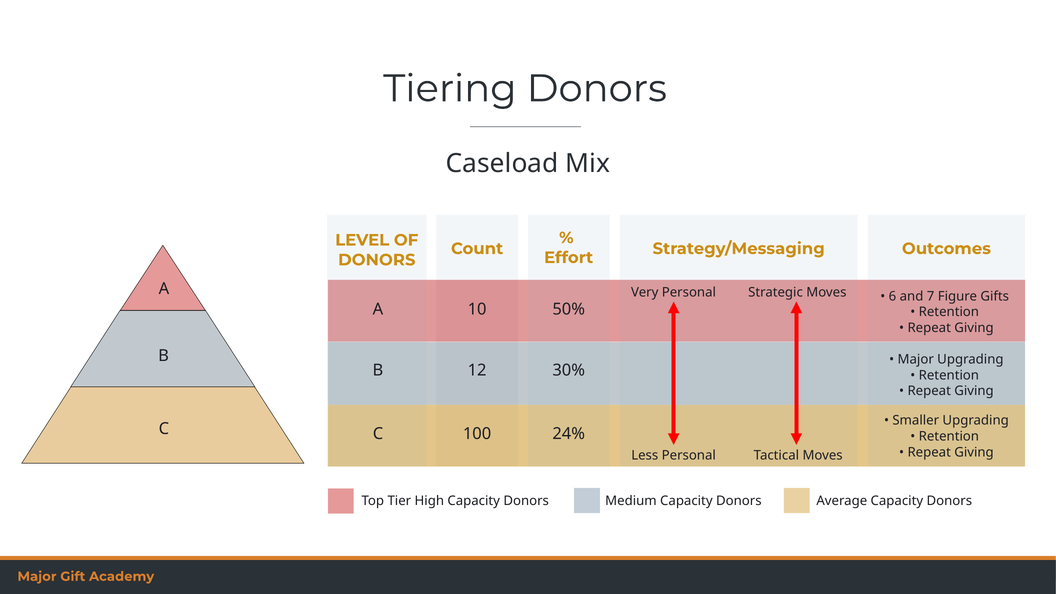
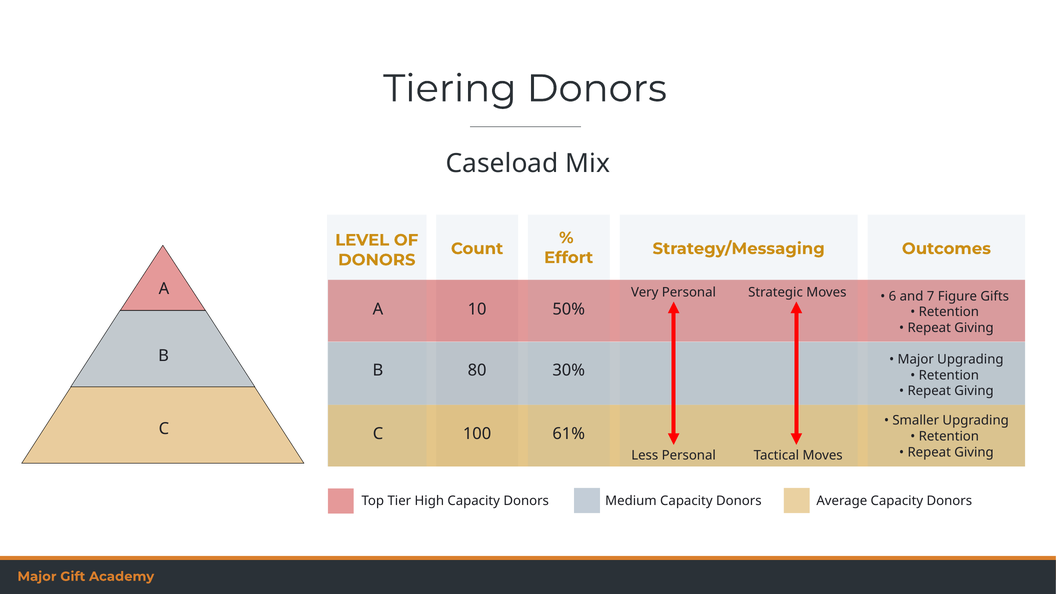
12: 12 -> 80
24%: 24% -> 61%
